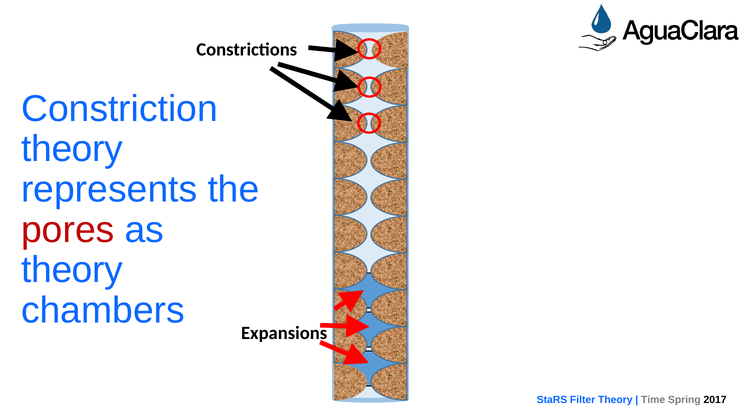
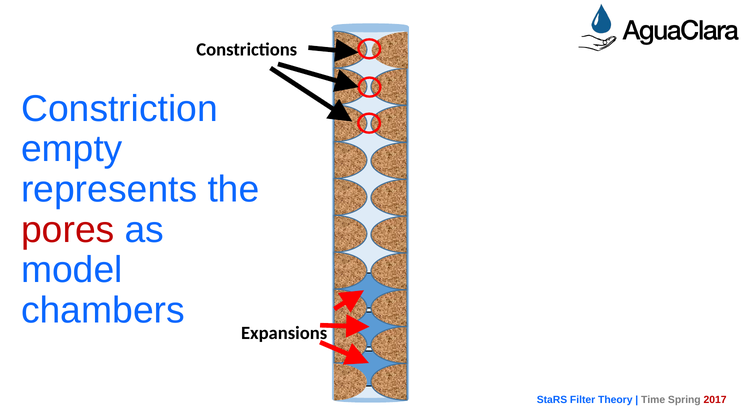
theory at (72, 149): theory -> empty
theory at (72, 270): theory -> model
2017 colour: black -> red
